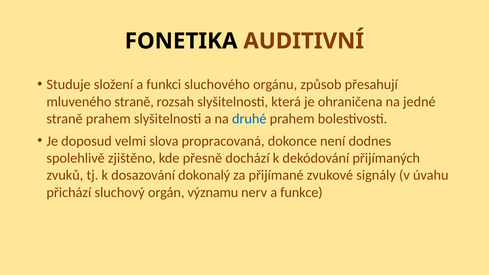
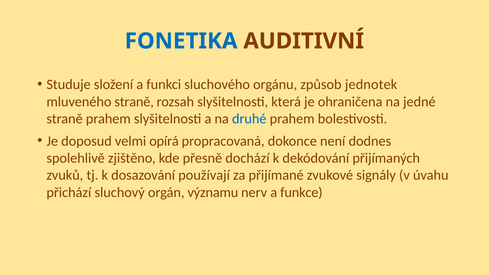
FONETIKA colour: black -> blue
přesahují: přesahují -> jednotek
slova: slova -> opírá
dokonalý: dokonalý -> používají
